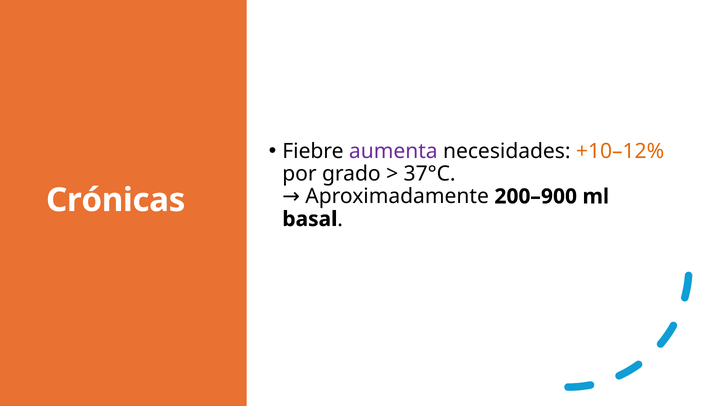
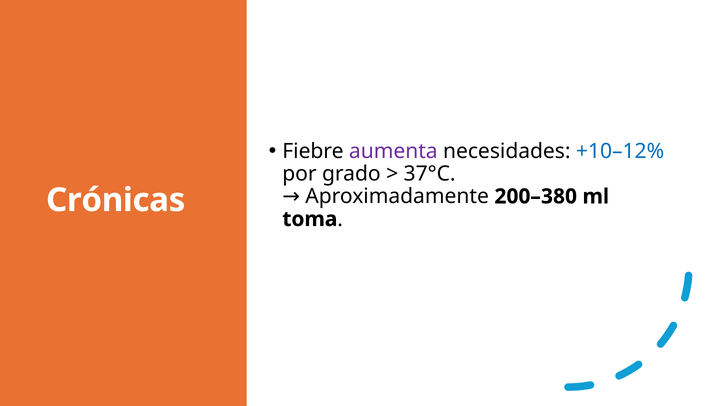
+10–12% colour: orange -> blue
200–900: 200–900 -> 200–380
basal: basal -> toma
